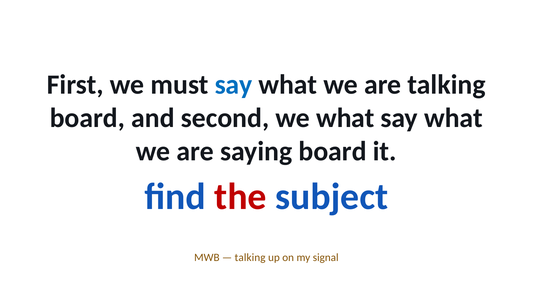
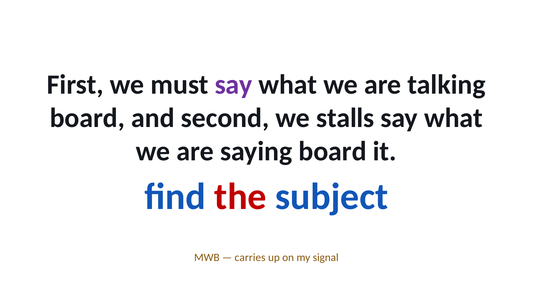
say at (233, 85) colour: blue -> purple
we what: what -> stalls
talking at (250, 257): talking -> carries
